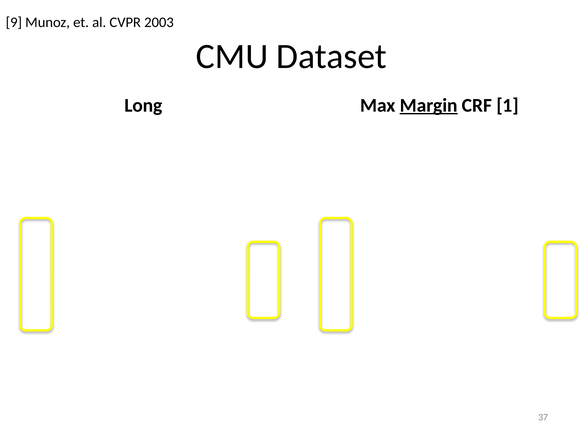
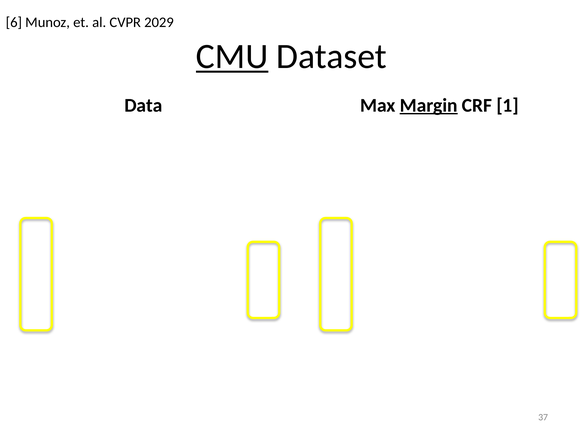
9: 9 -> 6
2003: 2003 -> 2029
CMU underline: none -> present
Long: Long -> Data
